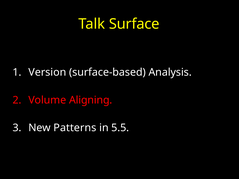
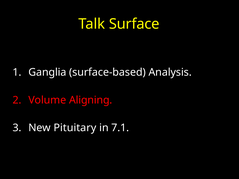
Version: Version -> Ganglia
Patterns: Patterns -> Pituitary
5.5: 5.5 -> 7.1
